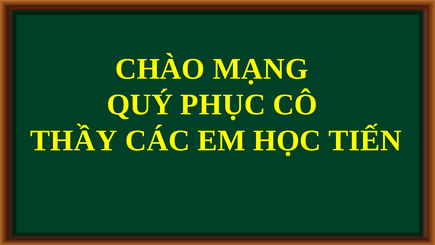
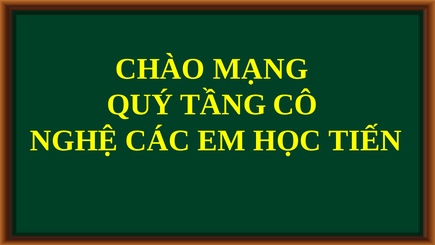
PHỤC: PHỤC -> TẦNG
THẦY: THẦY -> NGHỆ
